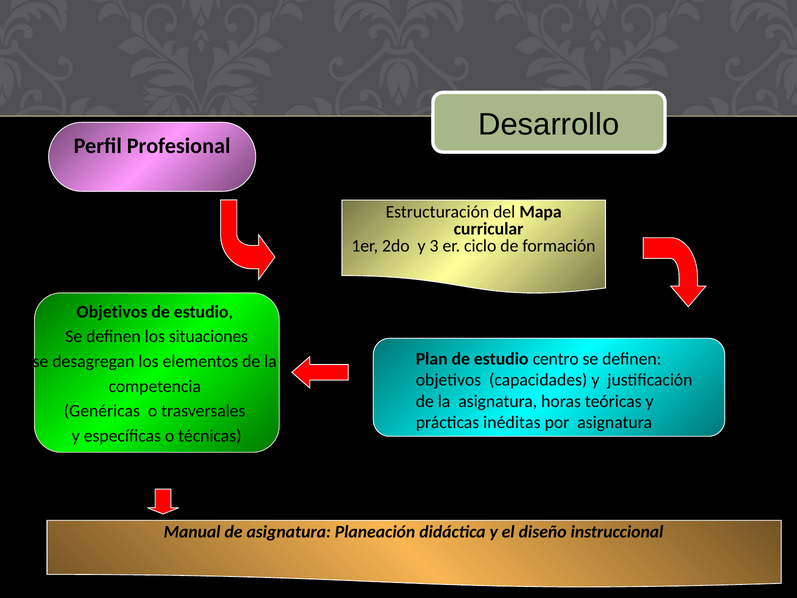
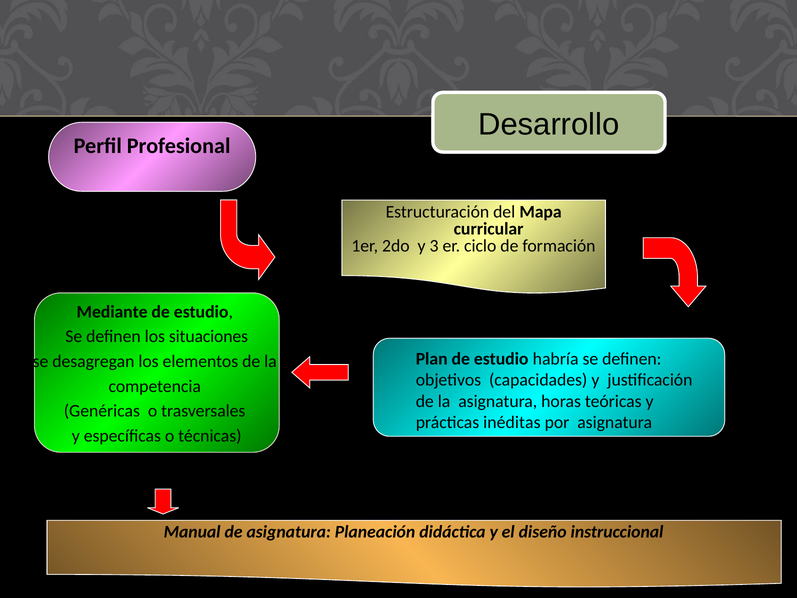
Objetivos at (112, 312): Objetivos -> Mediante
centro: centro -> habría
